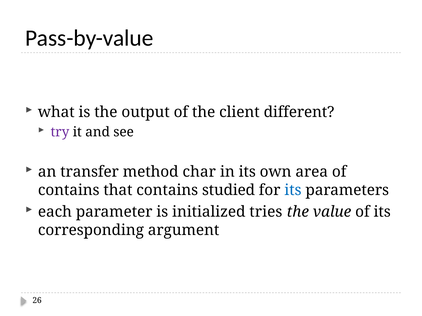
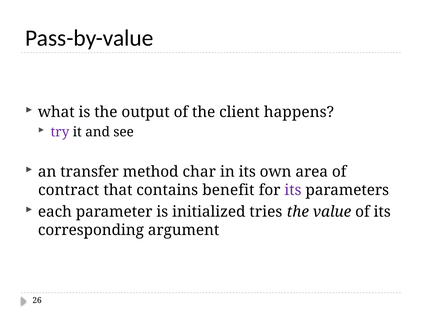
different: different -> happens
contains at (69, 190): contains -> contract
studied: studied -> benefit
its at (293, 190) colour: blue -> purple
